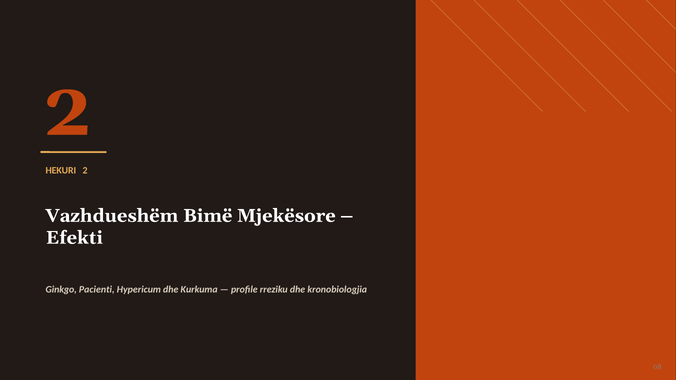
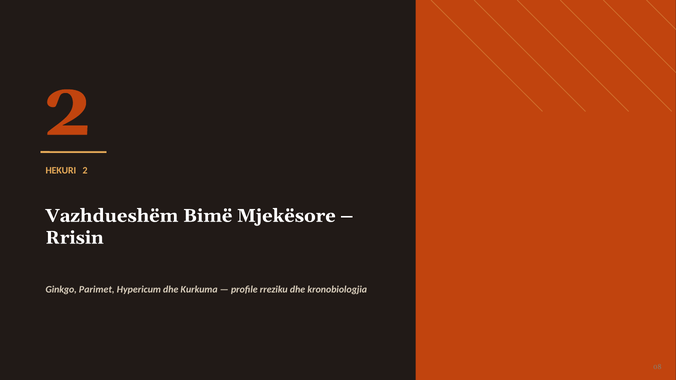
Efekti: Efekti -> Rrisin
Pacienti: Pacienti -> Parimet
